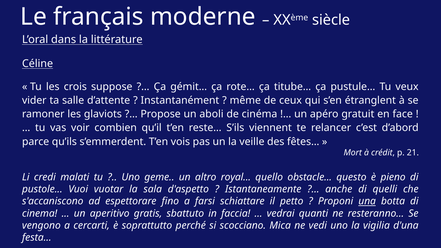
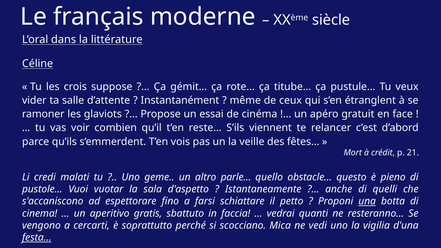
aboli: aboli -> essai
royal: royal -> parle
festa underline: none -> present
